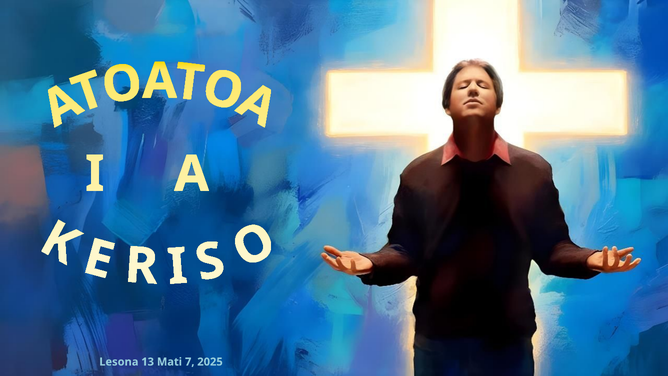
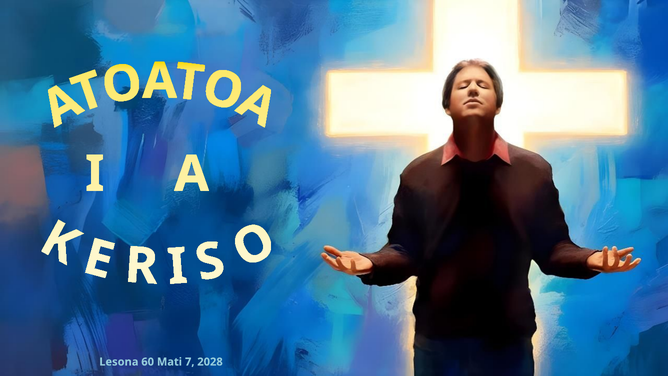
13: 13 -> 60
2025: 2025 -> 2028
